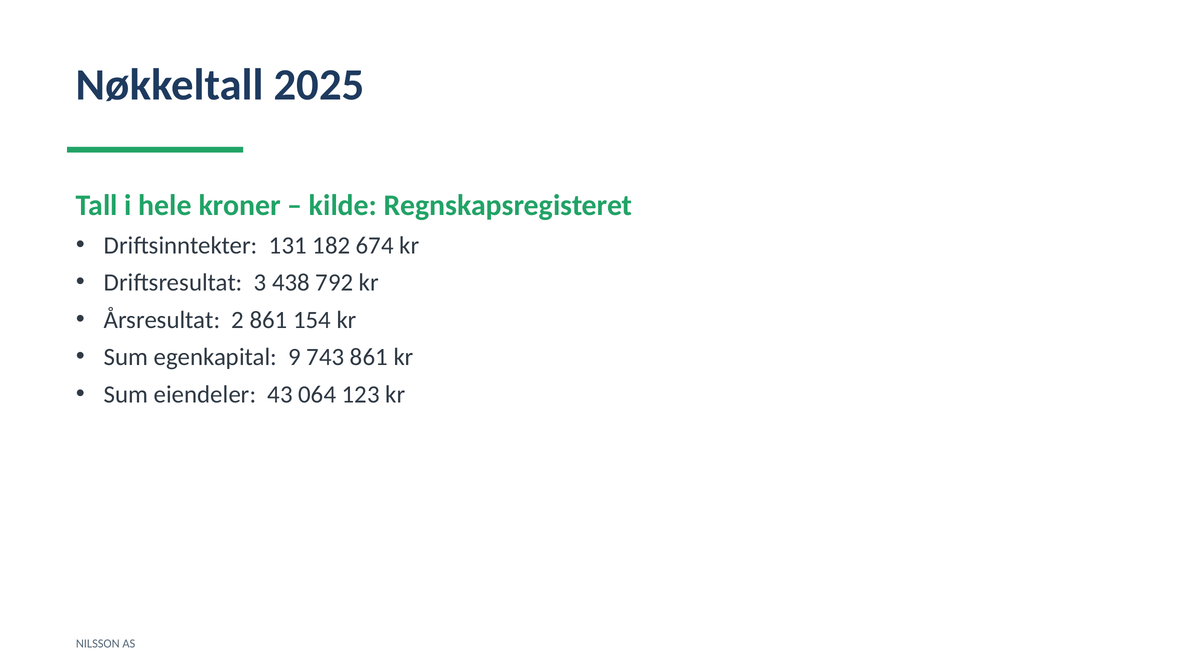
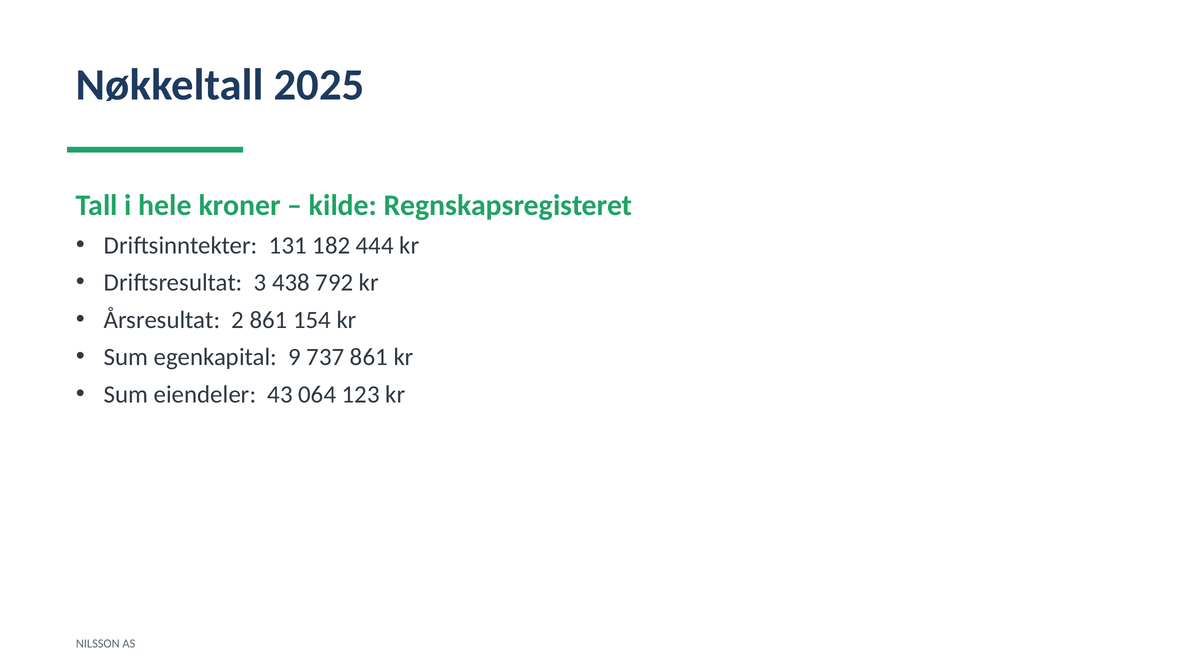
674: 674 -> 444
743: 743 -> 737
